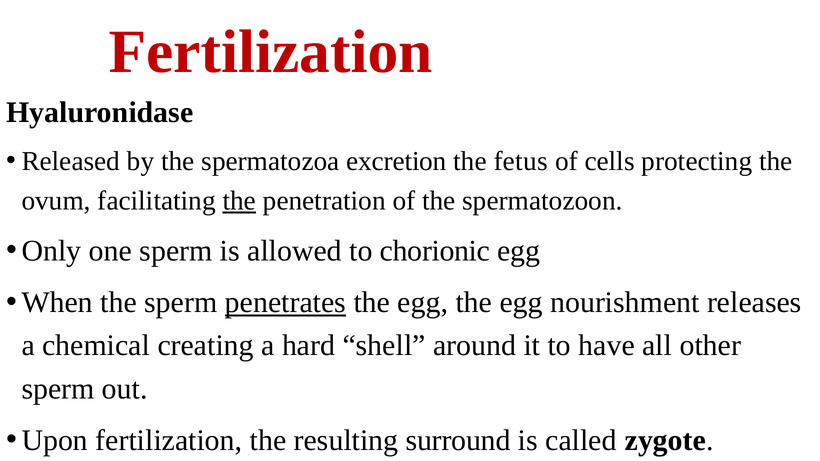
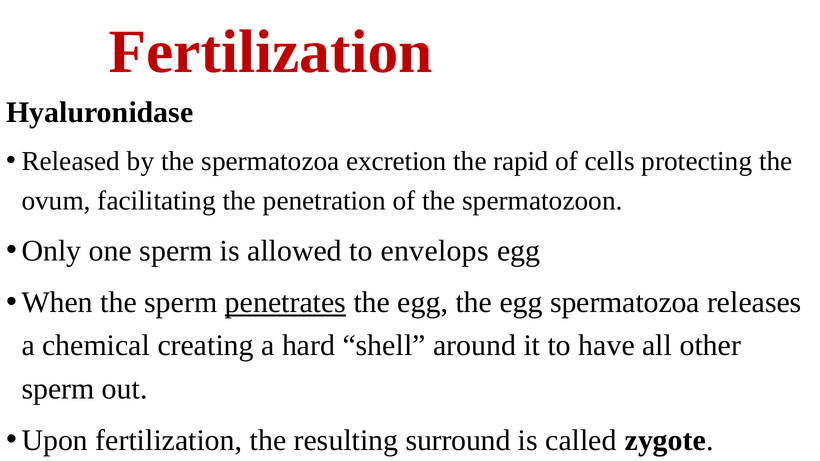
fetus: fetus -> rapid
the at (239, 201) underline: present -> none
chorionic: chorionic -> envelops
egg nourishment: nourishment -> spermatozoa
